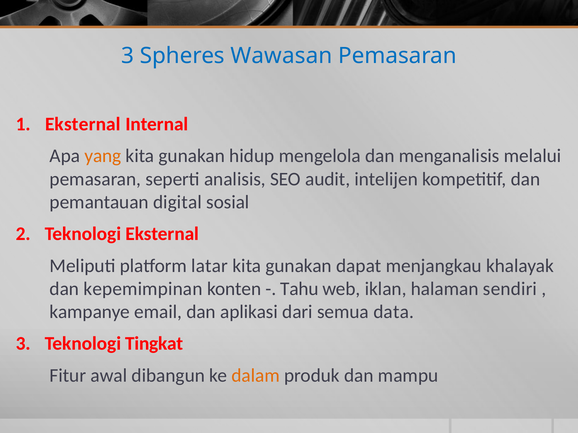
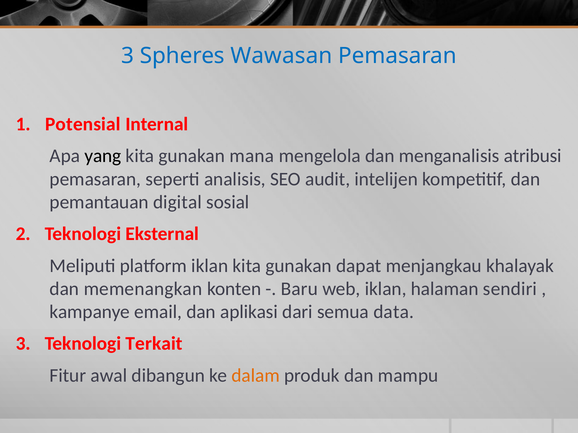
Eksternal at (83, 124): Eksternal -> Potensial
yang colour: orange -> black
hidup: hidup -> mana
melalui: melalui -> atribusi
platform latar: latar -> iklan
kepemimpinan: kepemimpinan -> memenangkan
Tahu: Tahu -> Baru
Tingkat: Tingkat -> Terkait
